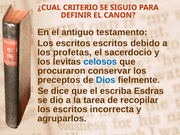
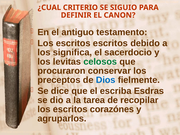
profetas: profetas -> significa
celosos colour: blue -> green
incorrecta: incorrecta -> corazónes
